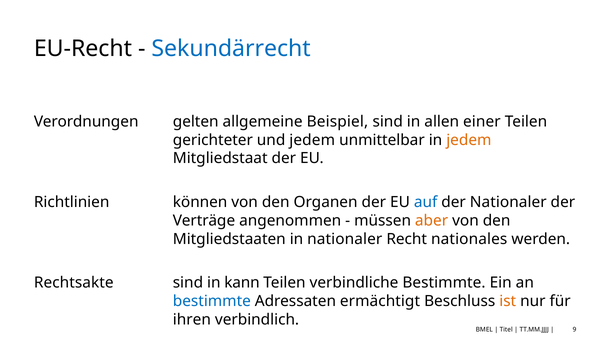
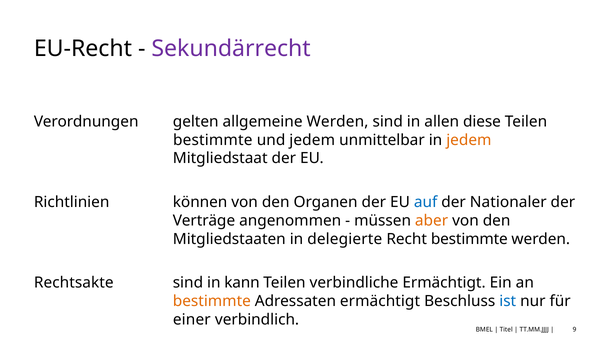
Sekundärrecht colour: blue -> purple
allgemeine Beispiel: Beispiel -> Werden
einer: einer -> diese
gerichteter at (213, 140): gerichteter -> bestimmte
in nationaler: nationaler -> delegierte
Recht nationales: nationales -> bestimmte
verbindliche Bestimmte: Bestimmte -> Ermächtigt
bestimmte at (212, 302) colour: blue -> orange
ist colour: orange -> blue
ihren: ihren -> einer
